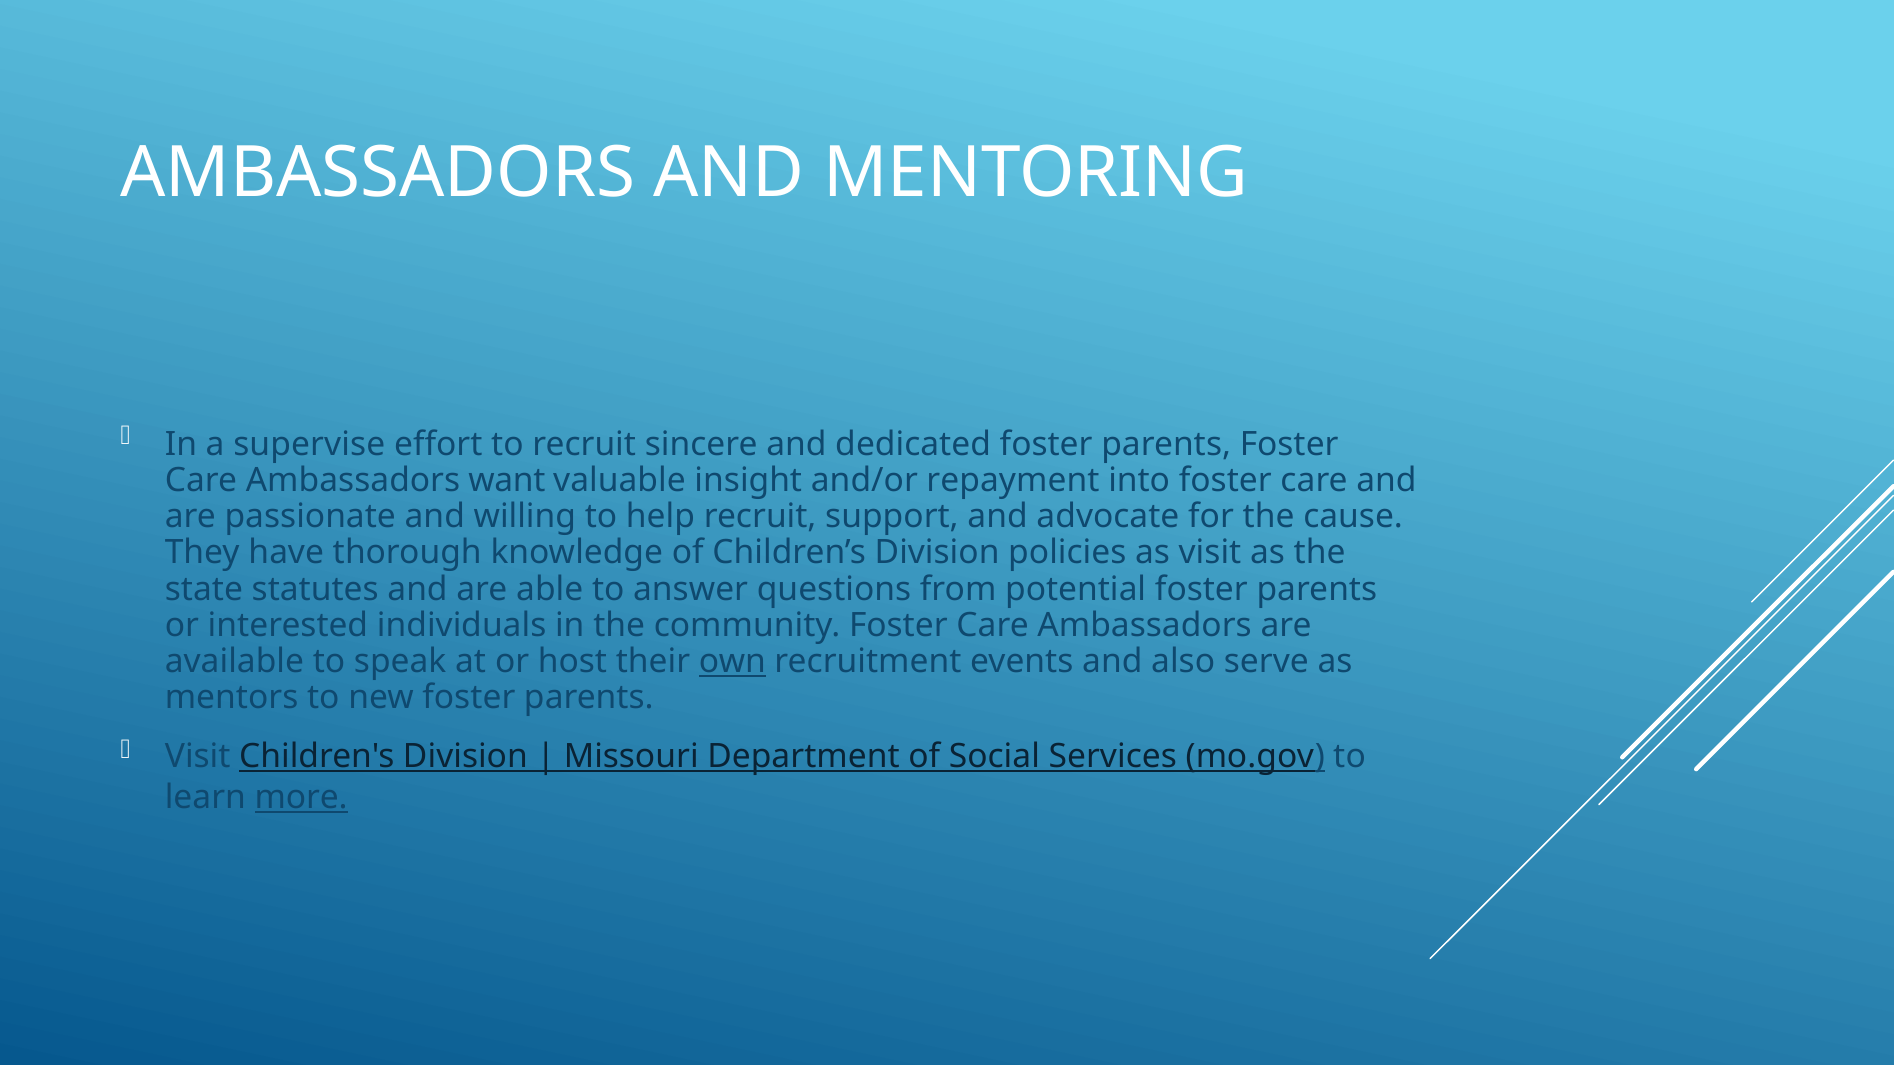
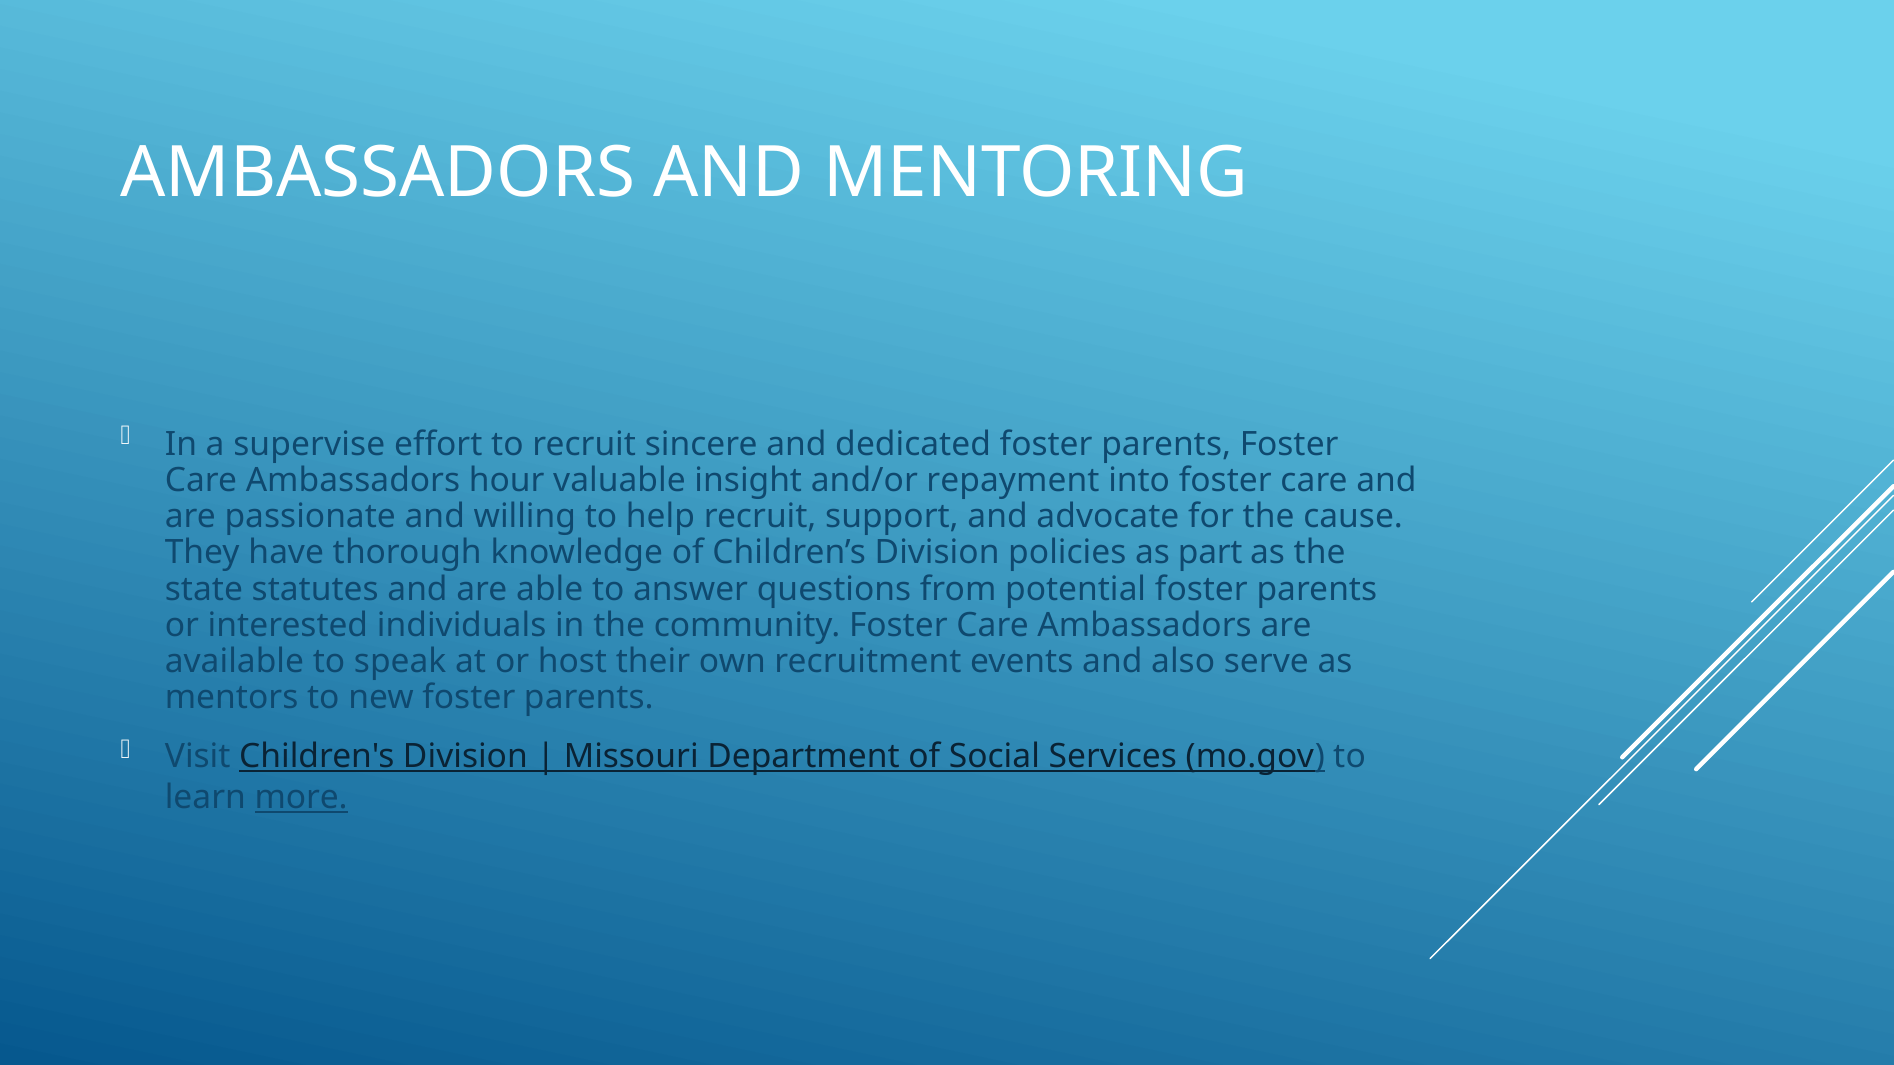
want: want -> hour
as visit: visit -> part
own underline: present -> none
